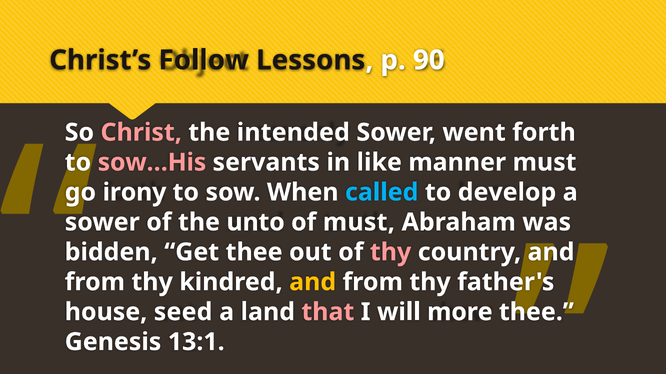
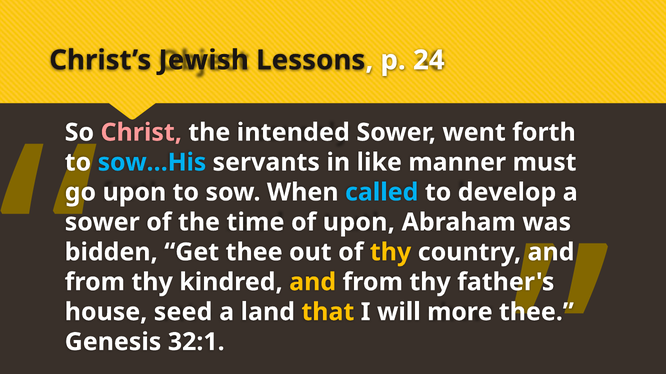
Follow: Follow -> Jewish
90: 90 -> 24
sow…His colour: pink -> light blue
irony at (134, 193): irony -> upon
unto: unto -> time
of must: must -> upon
thy at (391, 253) colour: pink -> yellow
that colour: pink -> yellow
13:1: 13:1 -> 32:1
